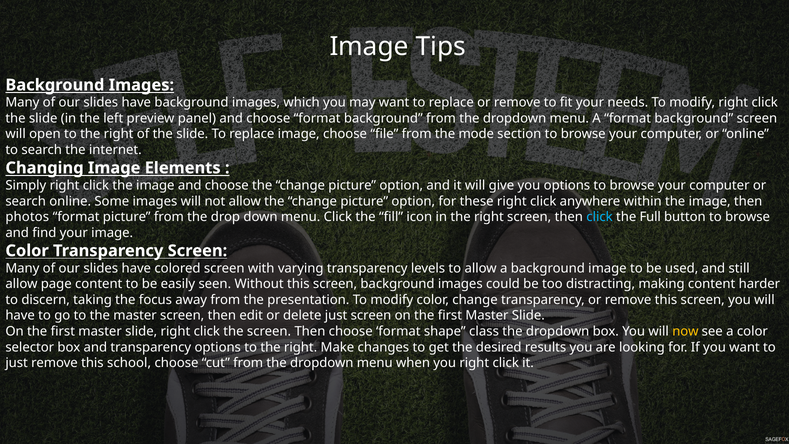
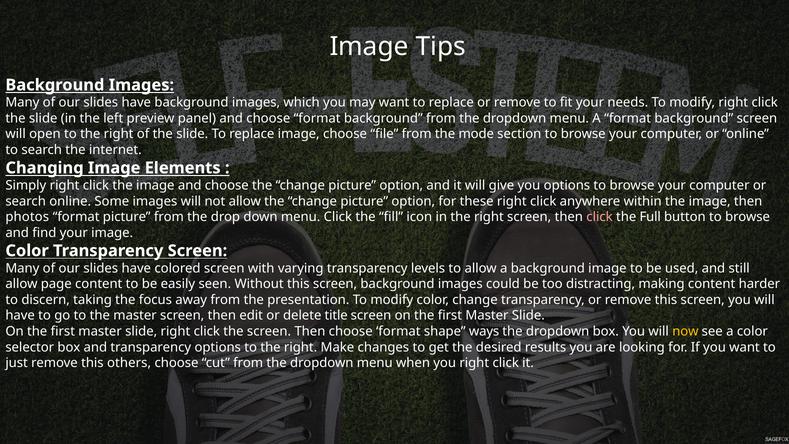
click at (600, 217) colour: light blue -> pink
delete just: just -> title
class: class -> ways
school: school -> others
